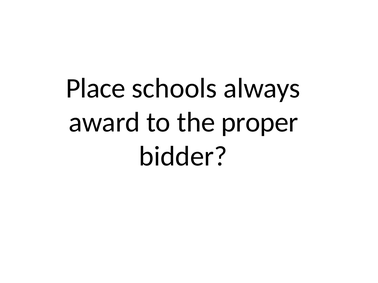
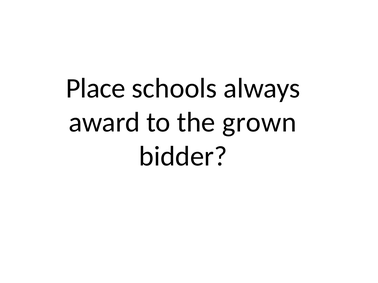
proper: proper -> grown
